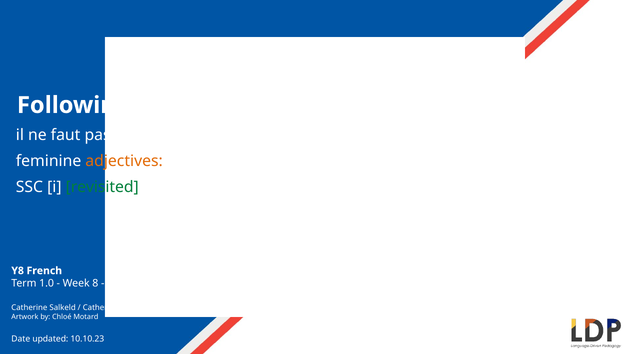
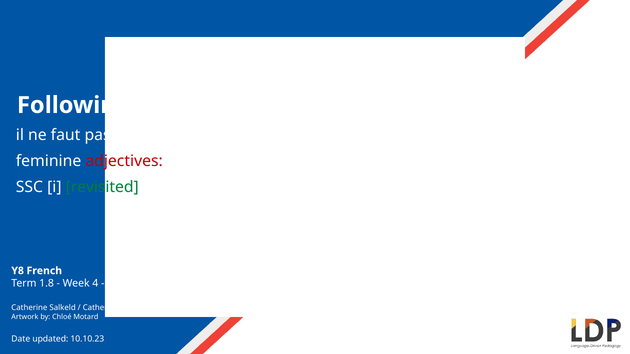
adjectives colour: orange -> red
1.0: 1.0 -> 1.8
8: 8 -> 4
